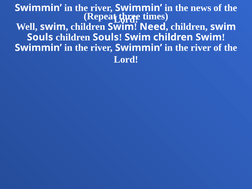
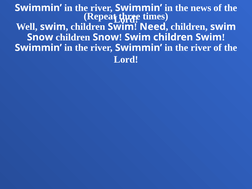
Souls at (40, 37): Souls -> Snow
children Souls: Souls -> Snow
